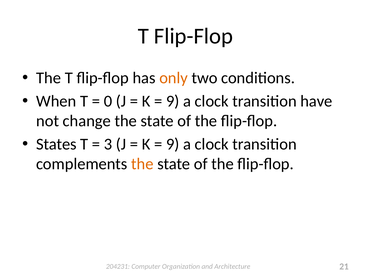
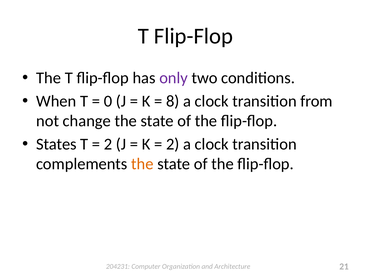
only colour: orange -> purple
9 at (173, 101): 9 -> 8
have: have -> from
3 at (108, 144): 3 -> 2
9 at (173, 144): 9 -> 2
